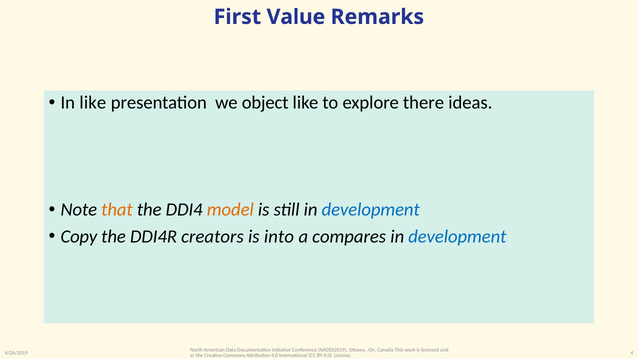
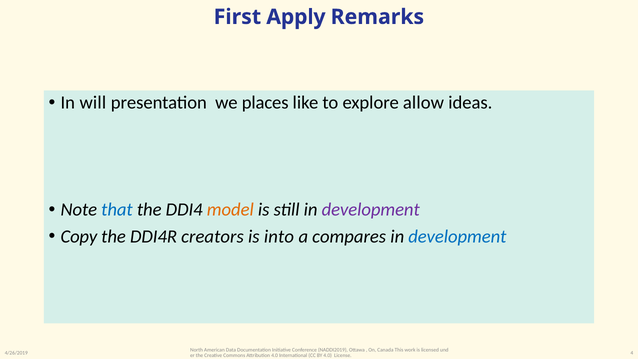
Value: Value -> Apply
In like: like -> will
object: object -> places
there: there -> allow
that colour: orange -> blue
development at (371, 210) colour: blue -> purple
